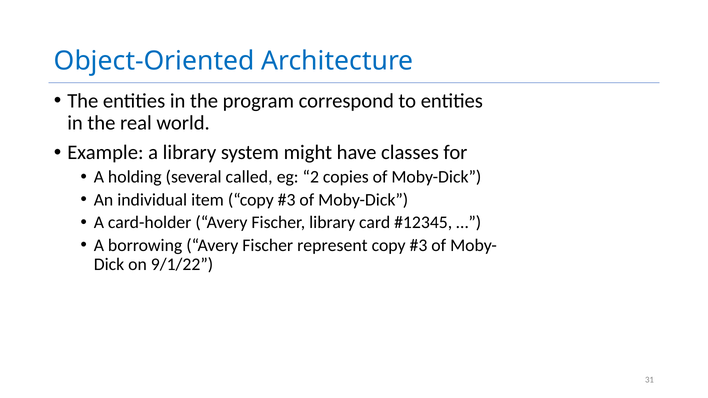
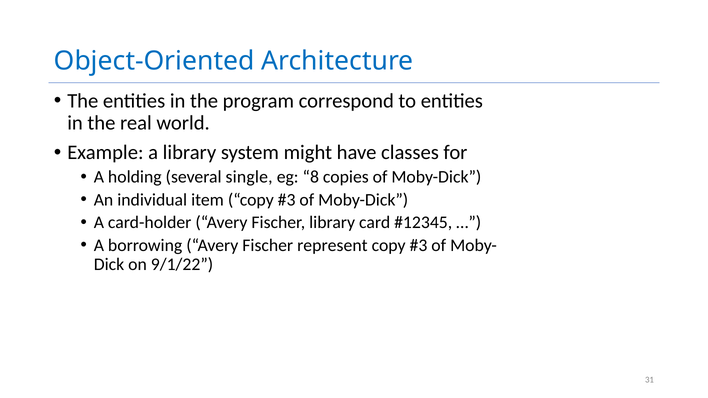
called: called -> single
2: 2 -> 8
